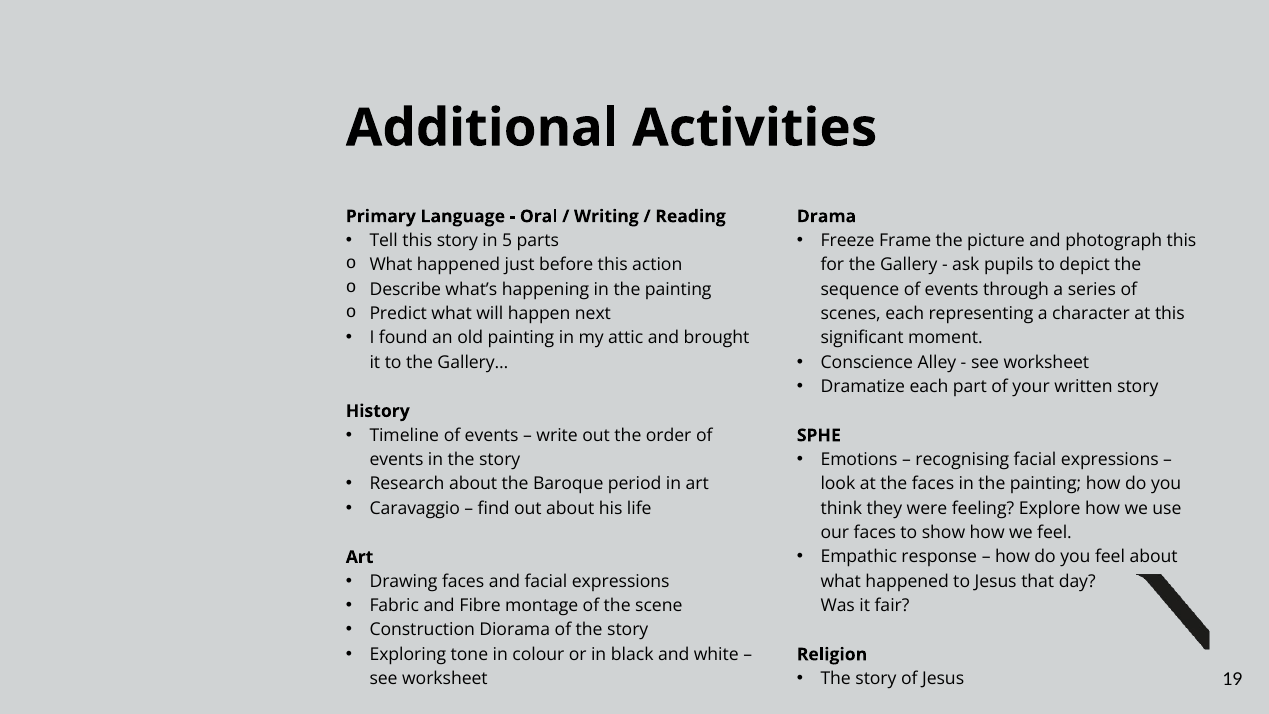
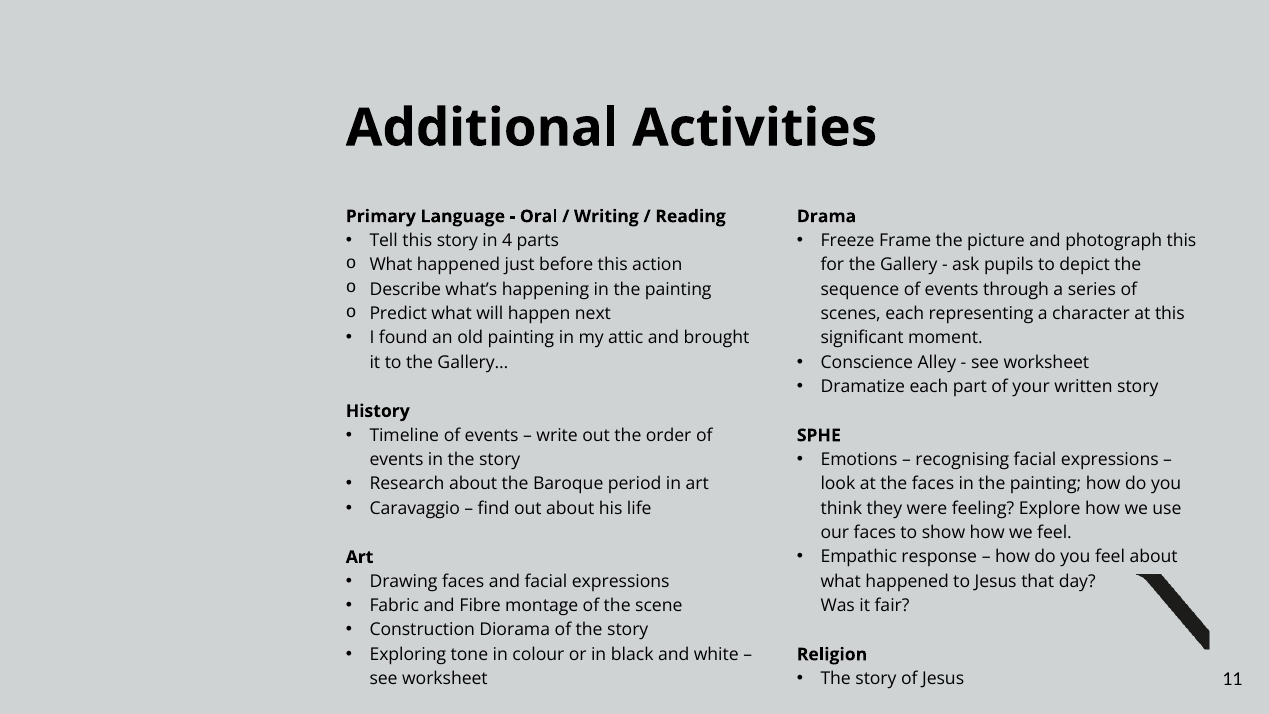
5: 5 -> 4
19: 19 -> 11
